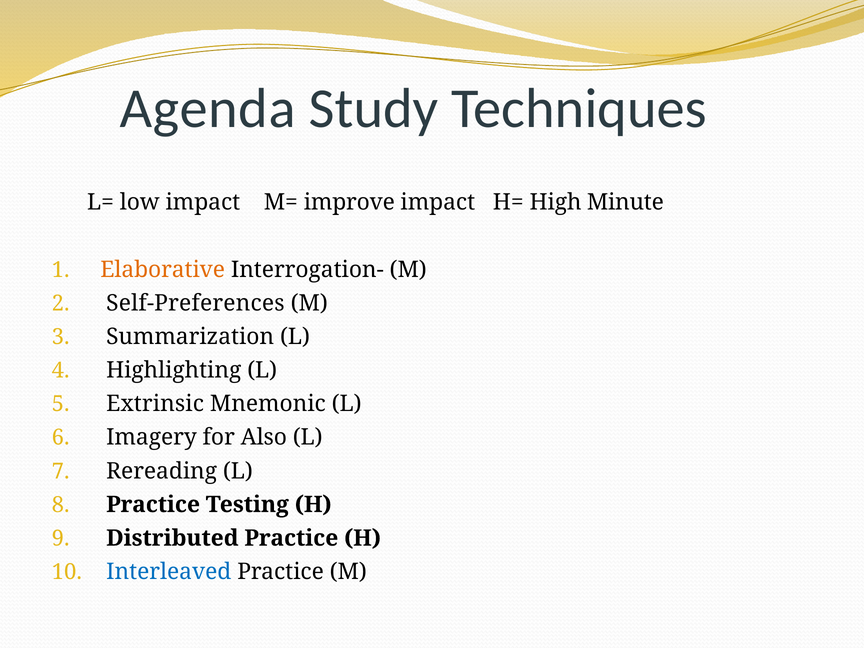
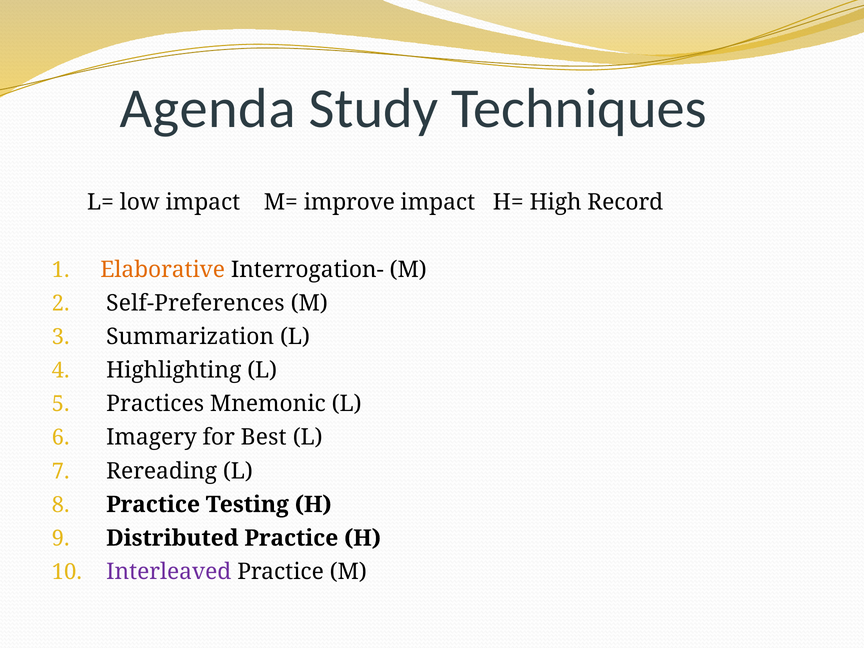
Minute: Minute -> Record
Extrinsic: Extrinsic -> Practices
Also: Also -> Best
Interleaved colour: blue -> purple
